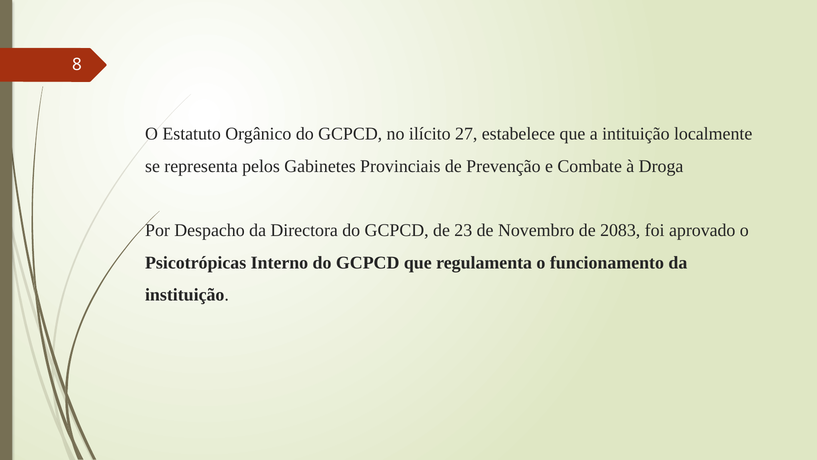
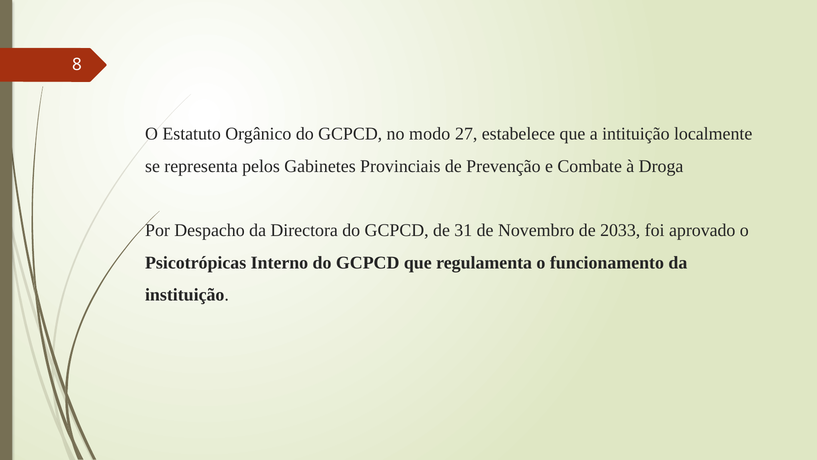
ilícito: ilícito -> modo
23: 23 -> 31
2083: 2083 -> 2033
